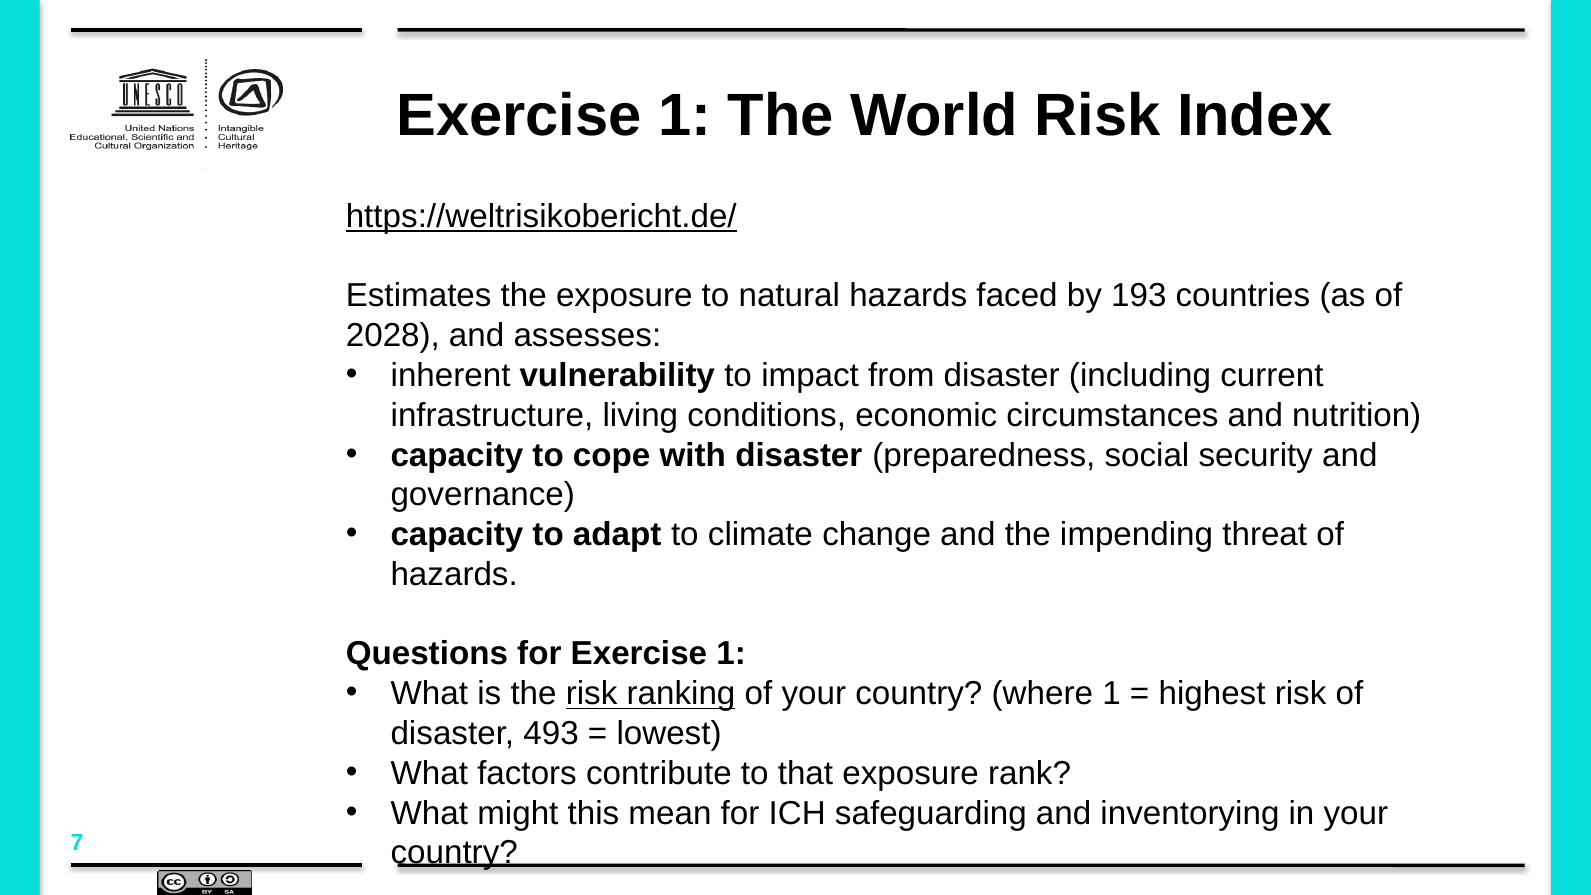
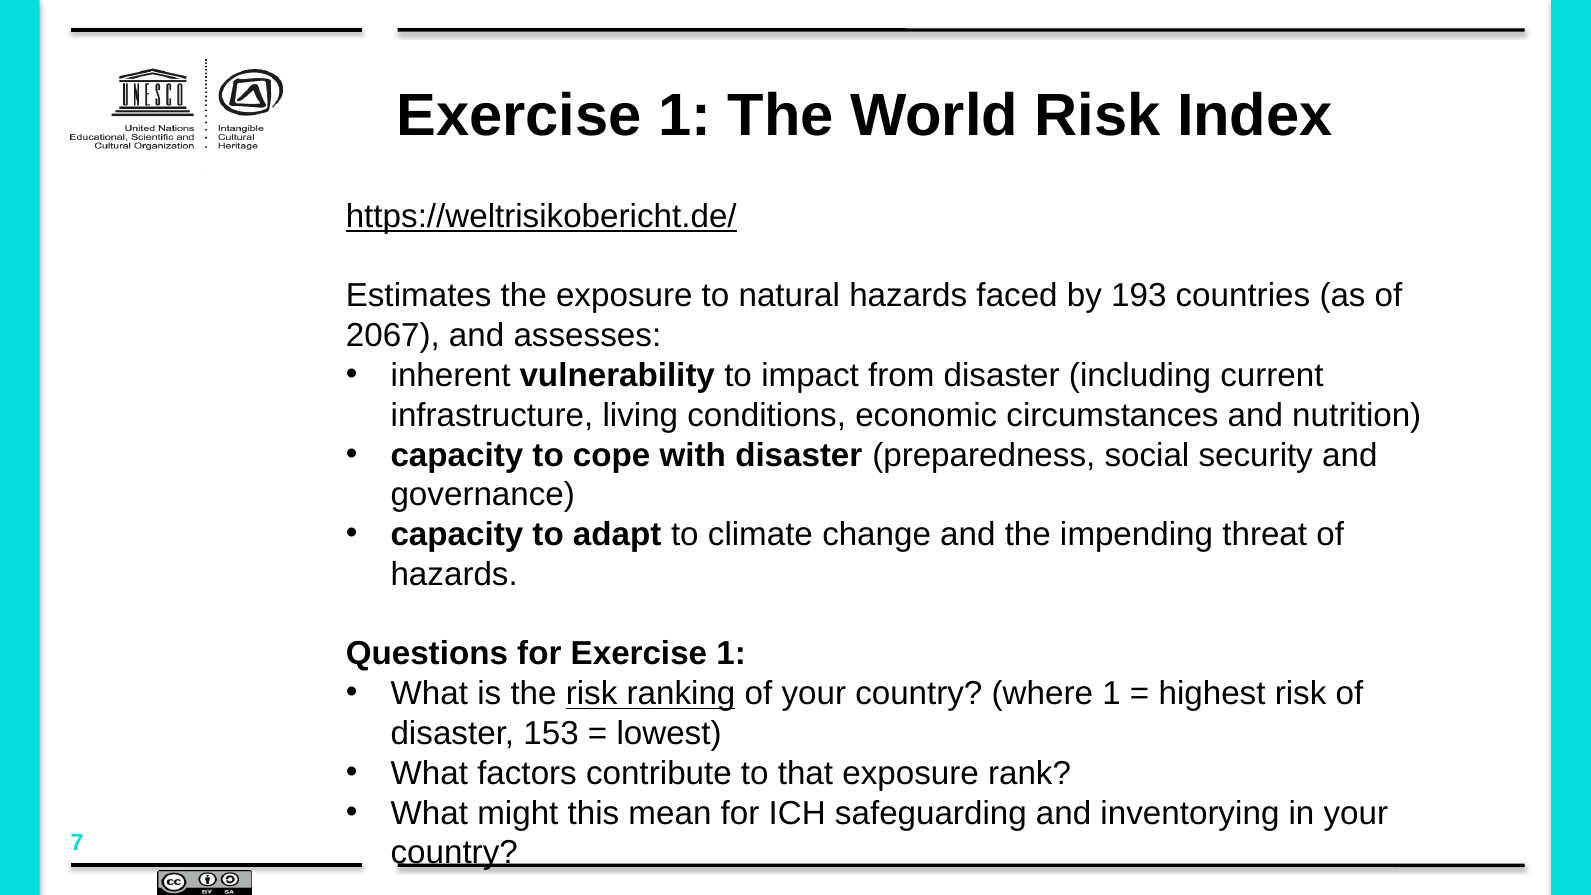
2028: 2028 -> 2067
493: 493 -> 153
